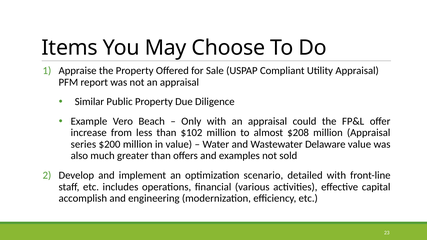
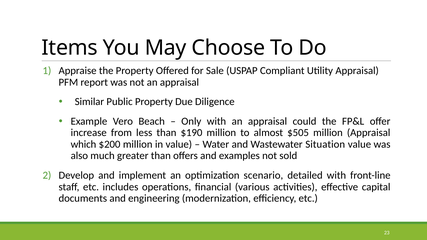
$102: $102 -> $190
$208: $208 -> $505
series: series -> which
Delaware: Delaware -> Situation
accomplish: accomplish -> documents
